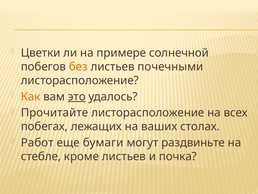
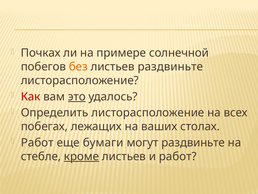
Цветки: Цветки -> Почках
листьев почечными: почечными -> раздвиньте
Как colour: orange -> red
Прочитайте: Прочитайте -> Определить
кроме underline: none -> present
и почка: почка -> работ
